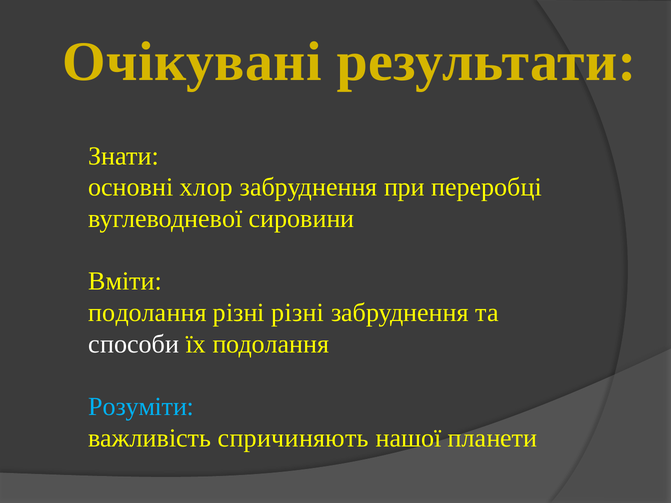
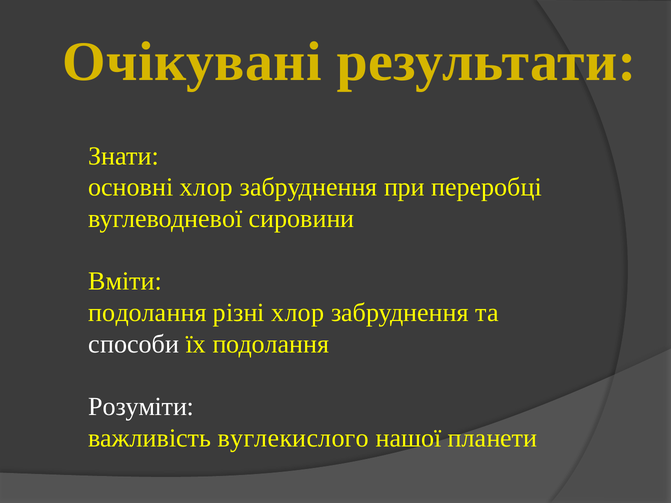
різні різні: різні -> хлор
Розуміти colour: light blue -> white
спричиняють: спричиняють -> вуглекислого
